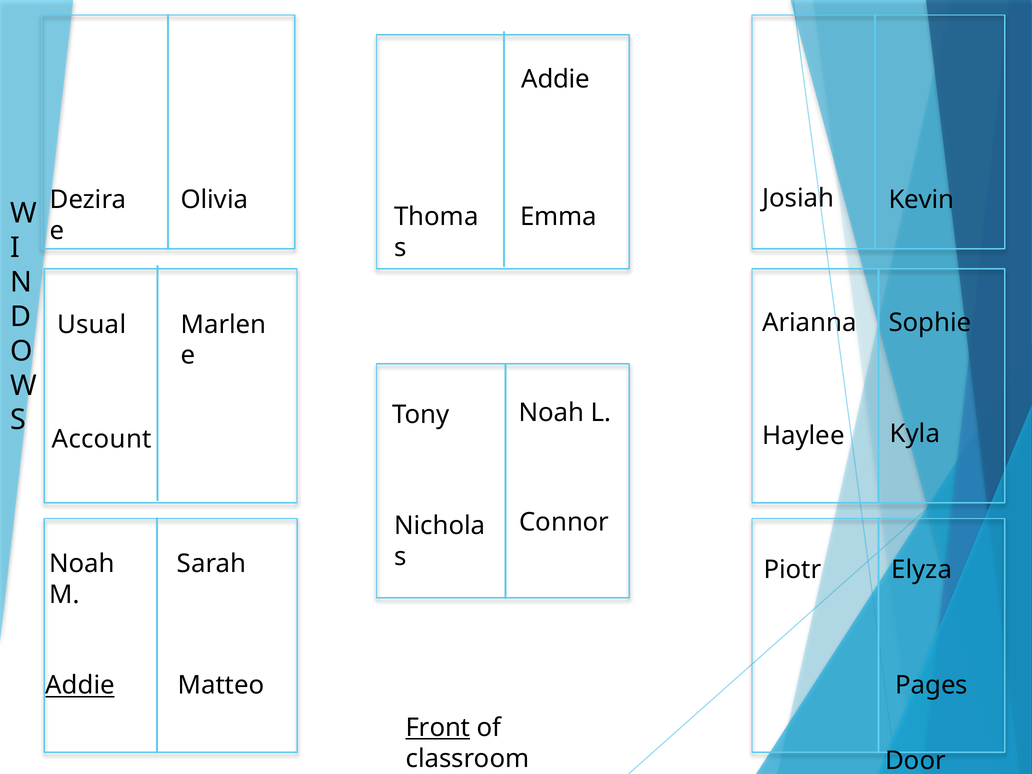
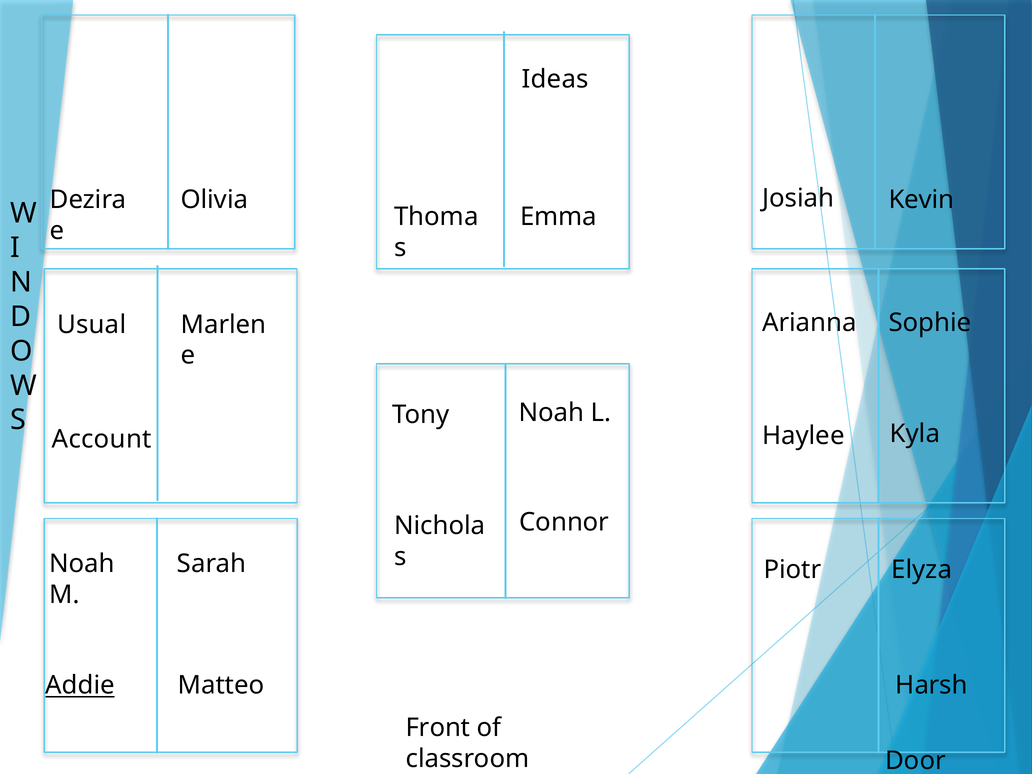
Addie at (556, 79): Addie -> Ideas
Pages: Pages -> Harsh
Front underline: present -> none
